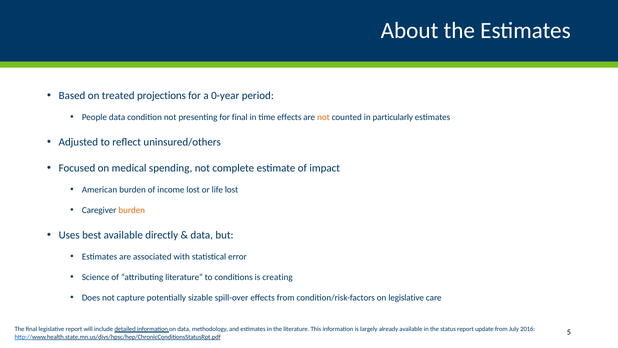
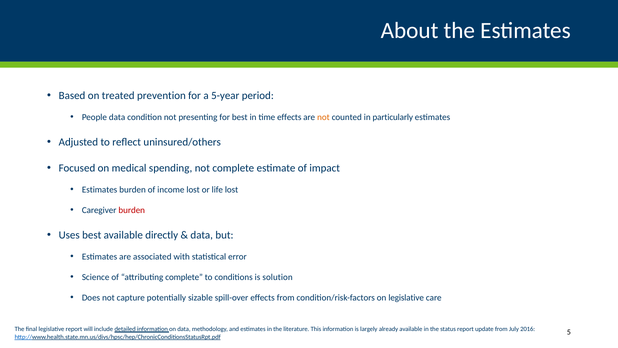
projections: projections -> prevention
0-year: 0-year -> 5-year
for final: final -> best
American at (100, 189): American -> Estimates
burden at (132, 210) colour: orange -> red
attributing literature: literature -> complete
creating: creating -> solution
